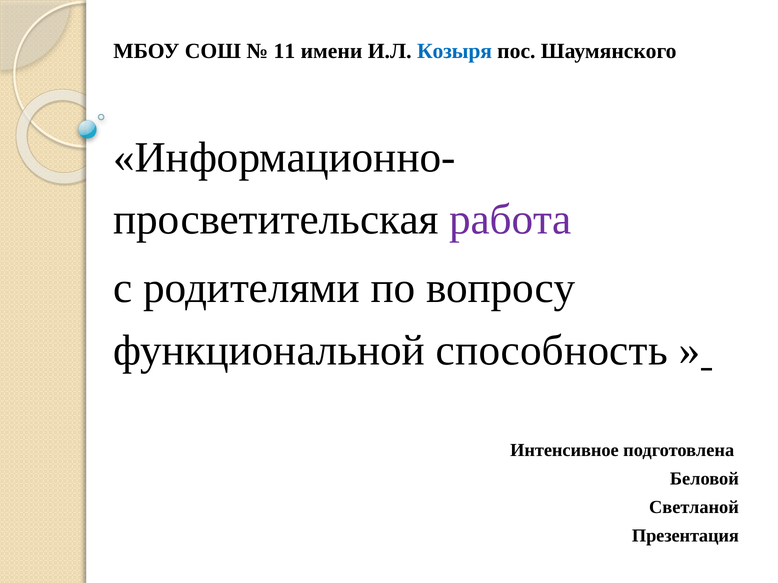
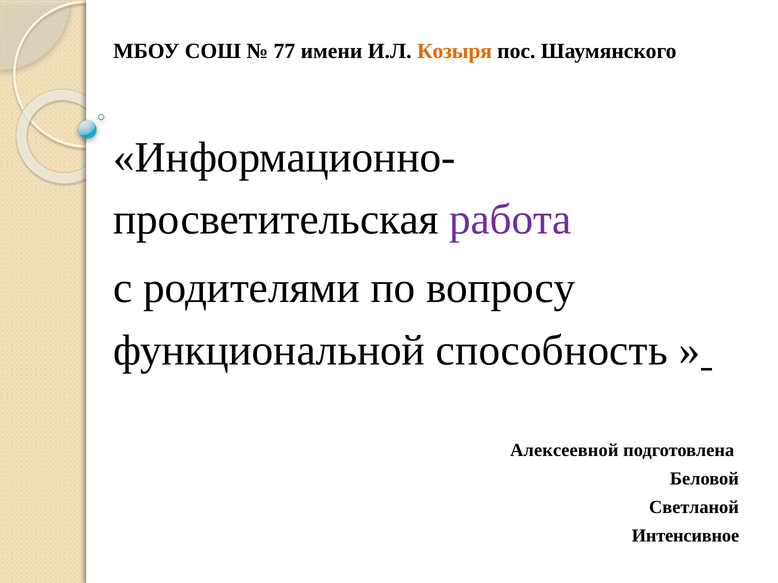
11: 11 -> 77
Козыря colour: blue -> orange
Интенсивное: Интенсивное -> Алексеевной
Презентация: Презентация -> Интенсивное
